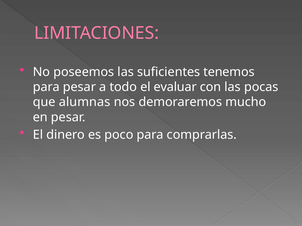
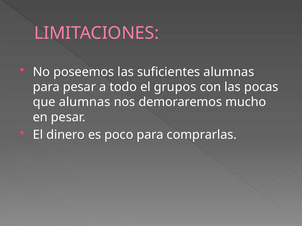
suficientes tenemos: tenemos -> alumnas
evaluar: evaluar -> grupos
